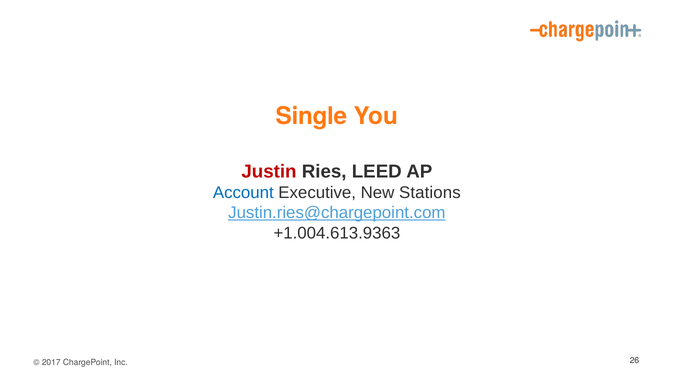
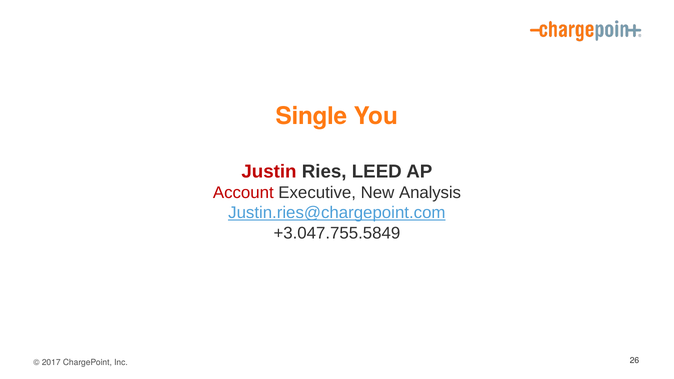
Account colour: blue -> red
Stations: Stations -> Analysis
+1.004.613.9363: +1.004.613.9363 -> +3.047.755.5849
